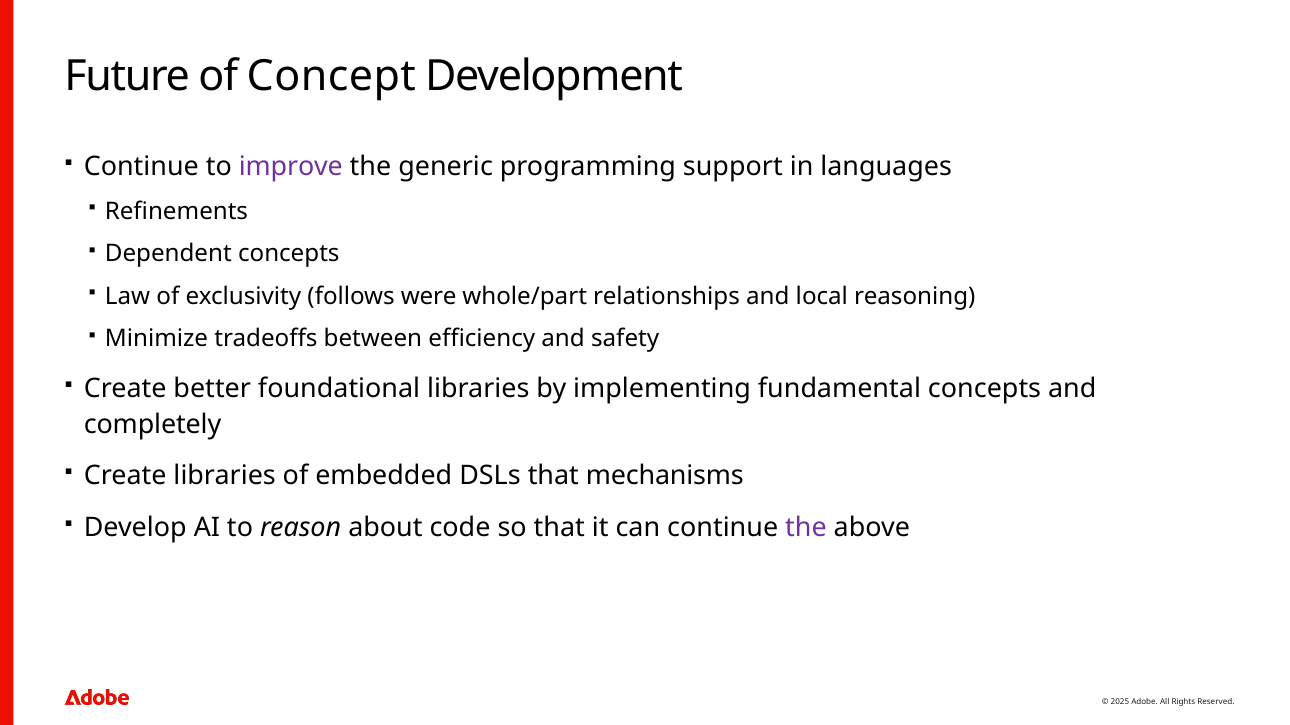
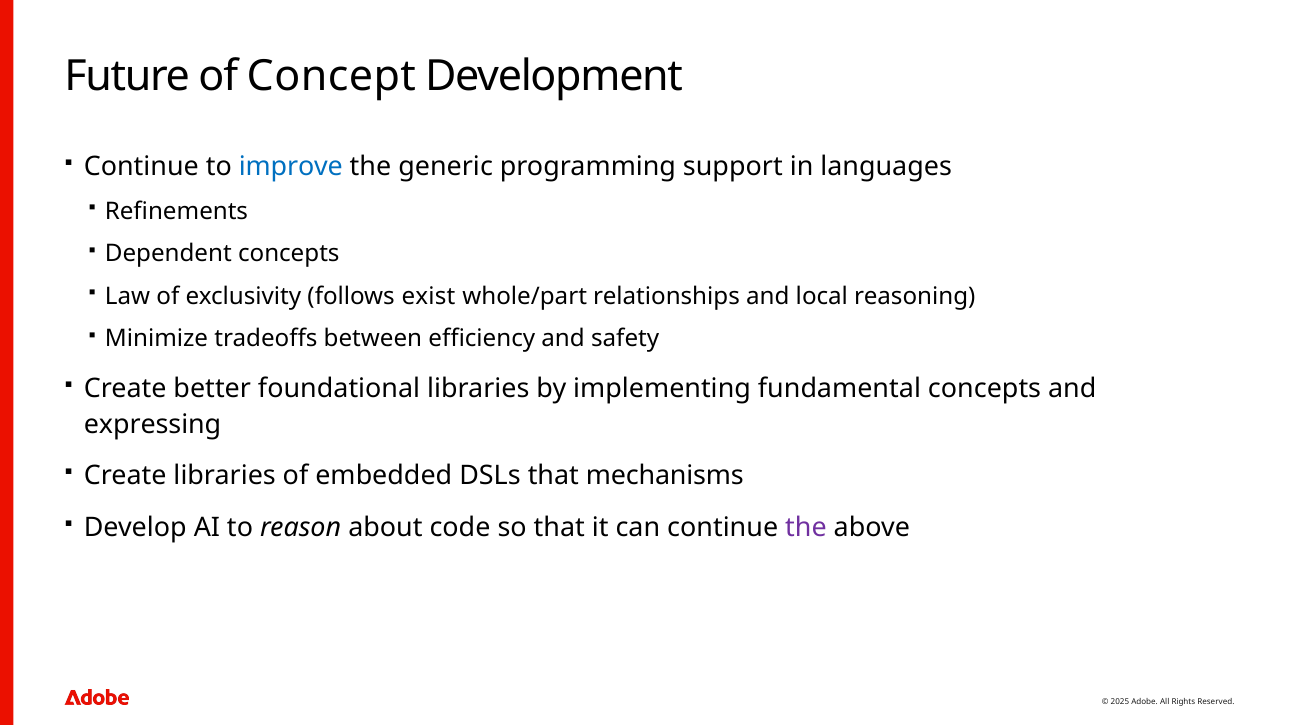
improve colour: purple -> blue
were: were -> exist
completely: completely -> expressing
